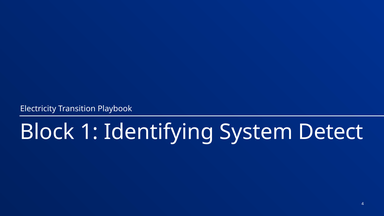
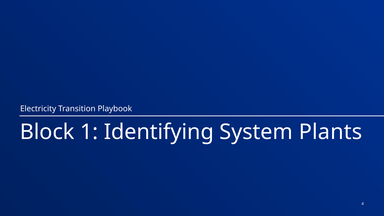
Detect: Detect -> Plants
